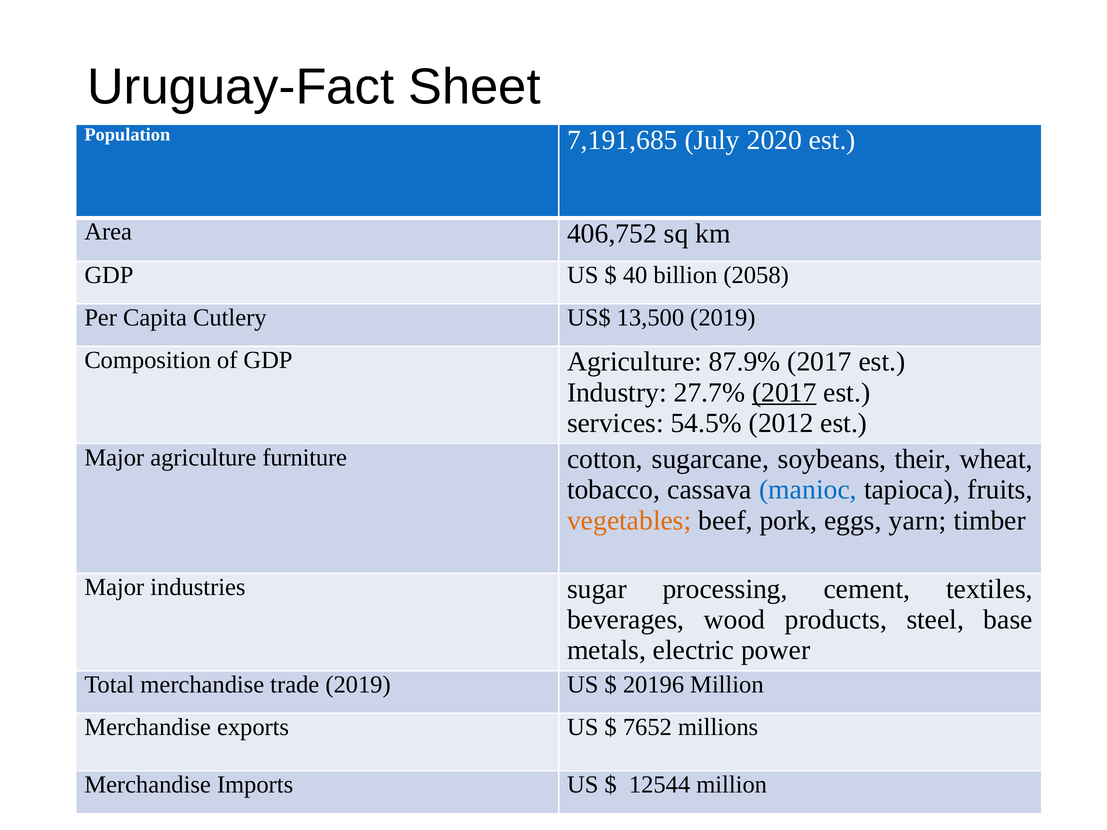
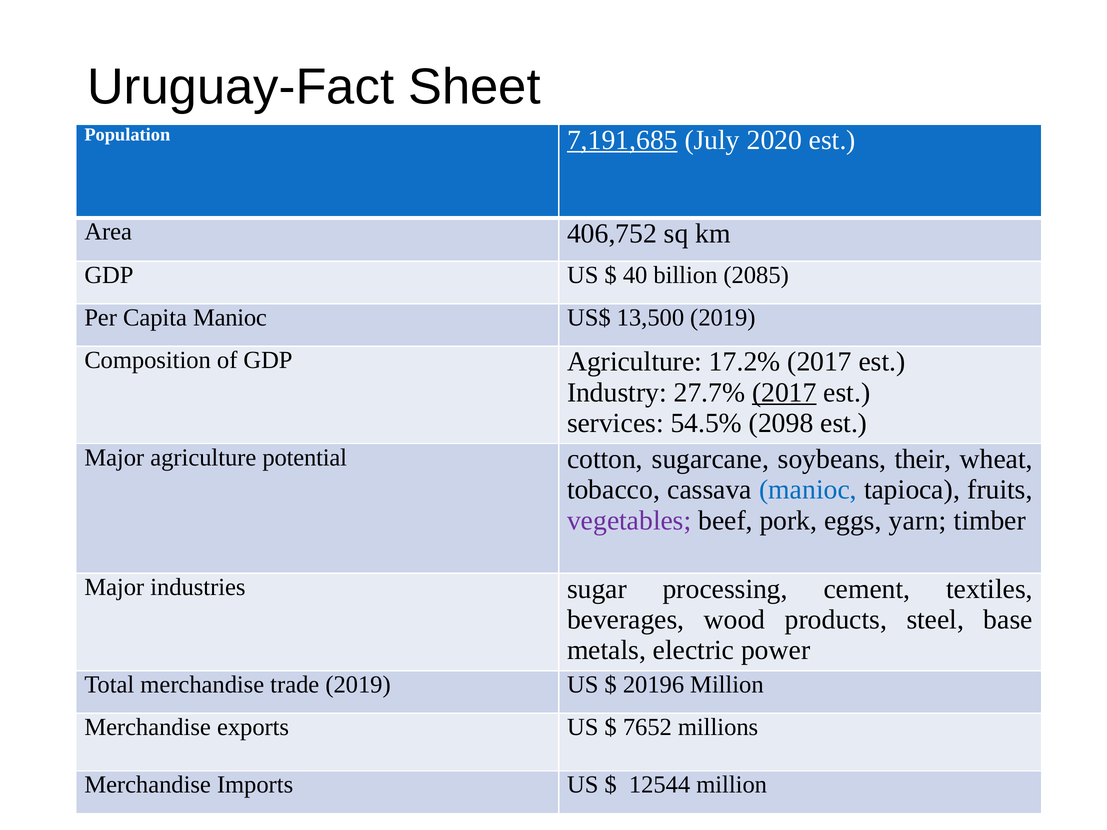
7,191,685 underline: none -> present
2058: 2058 -> 2085
Capita Cutlery: Cutlery -> Manioc
87.9%: 87.9% -> 17.2%
2012: 2012 -> 2098
furniture: furniture -> potential
vegetables colour: orange -> purple
